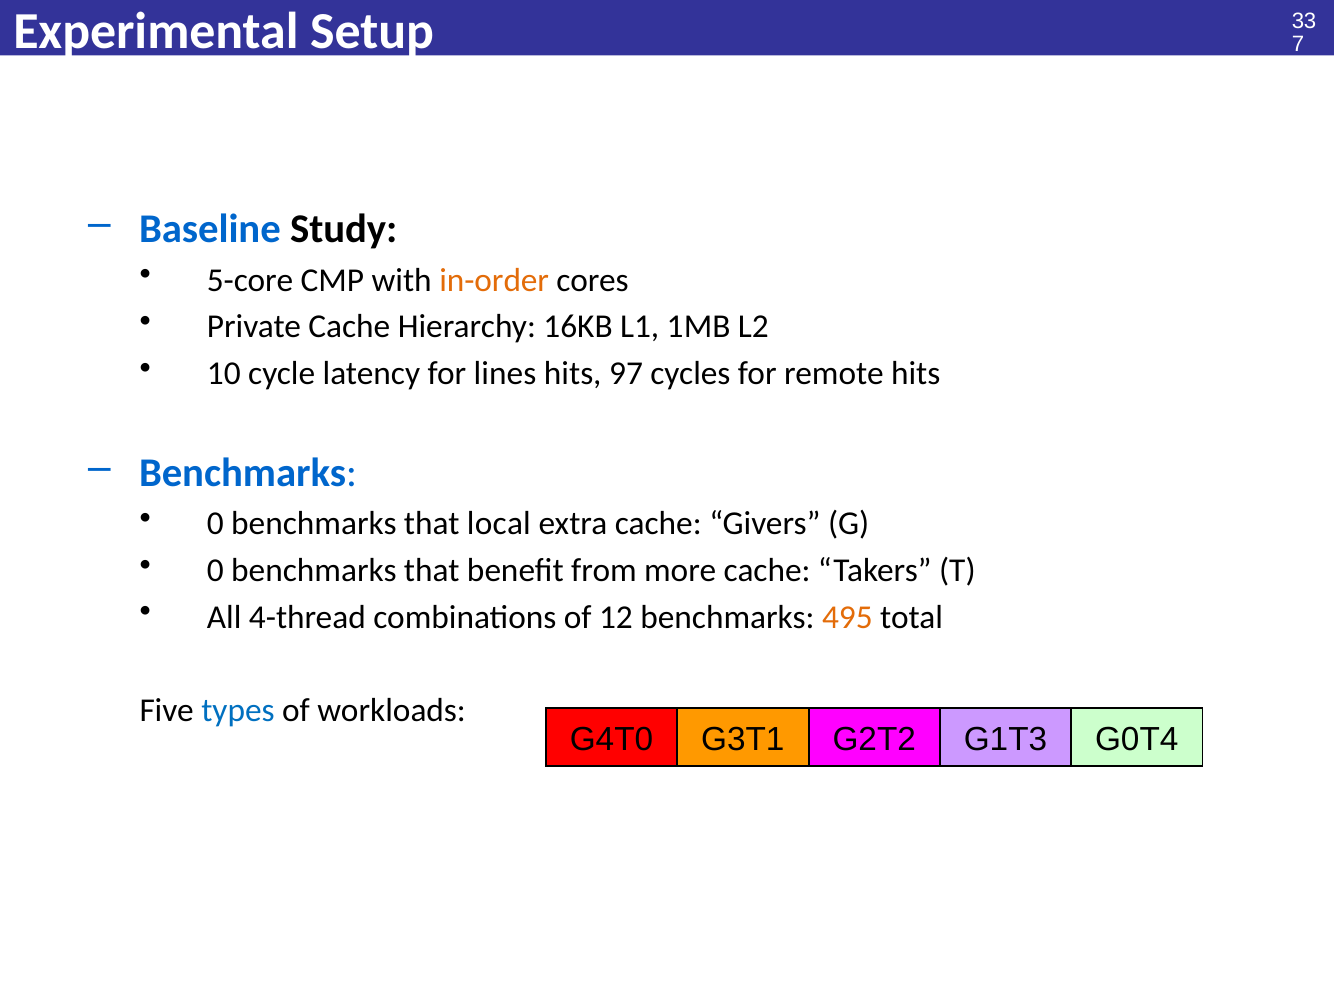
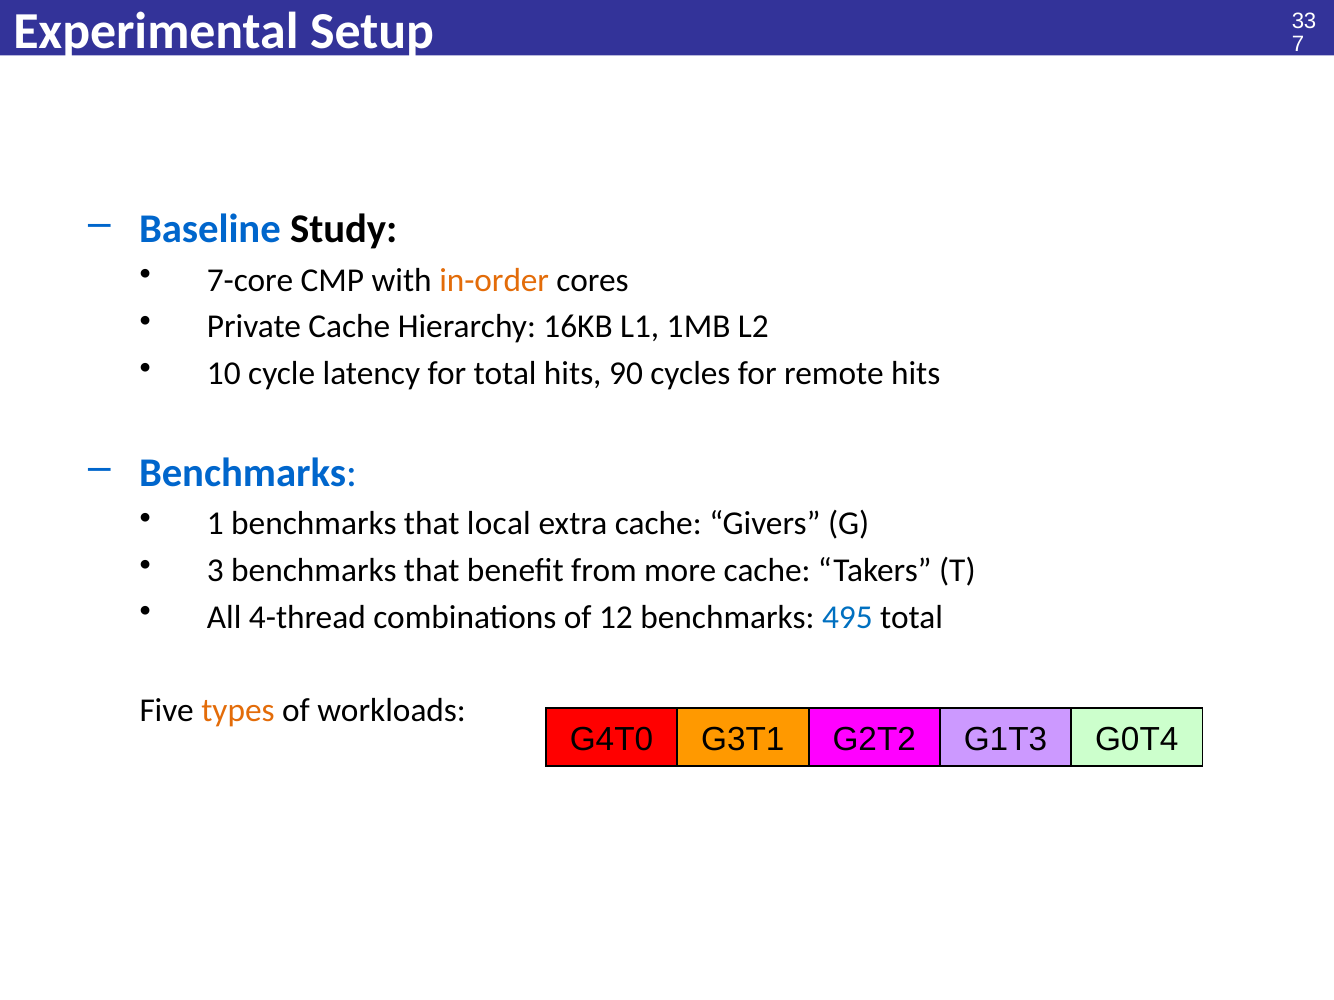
5-core: 5-core -> 7-core
for lines: lines -> total
97: 97 -> 90
0 at (215, 524): 0 -> 1
0 at (215, 571): 0 -> 3
495 colour: orange -> blue
types colour: blue -> orange
